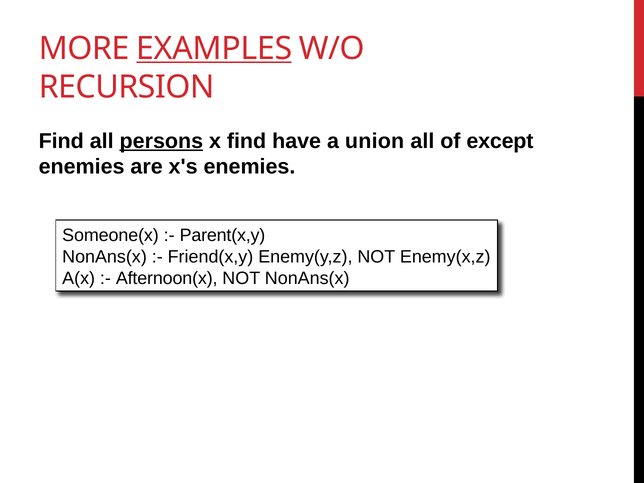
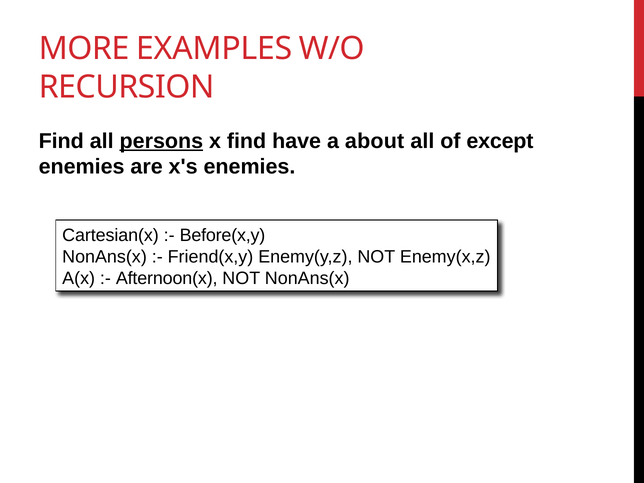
EXAMPLES underline: present -> none
union: union -> about
Someone(x: Someone(x -> Cartesian(x
Parent(x,y: Parent(x,y -> Before(x,y
